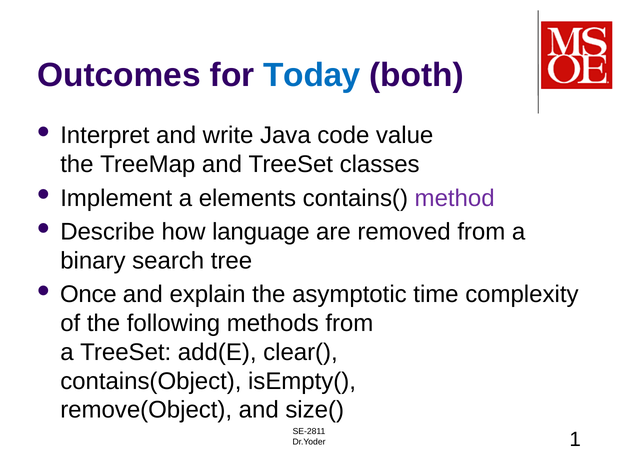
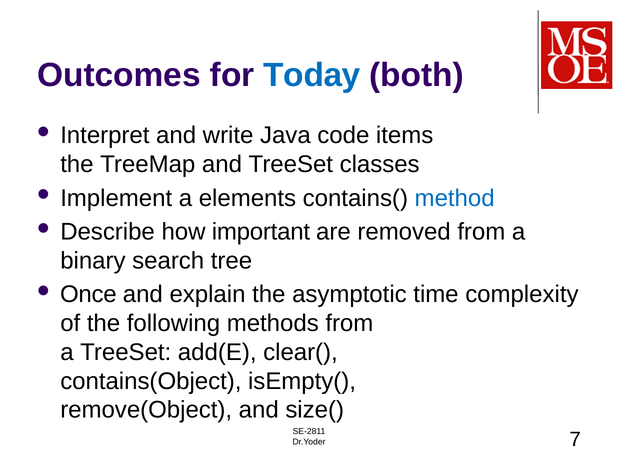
value: value -> items
method colour: purple -> blue
language: language -> important
1: 1 -> 7
